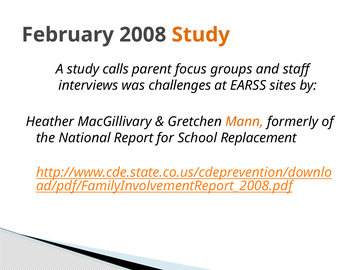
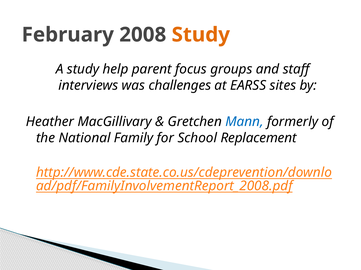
calls: calls -> help
Mann colour: orange -> blue
Report: Report -> Family
